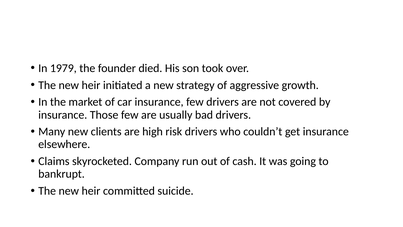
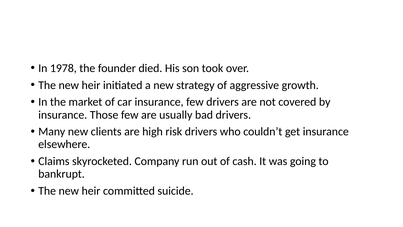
1979: 1979 -> 1978
